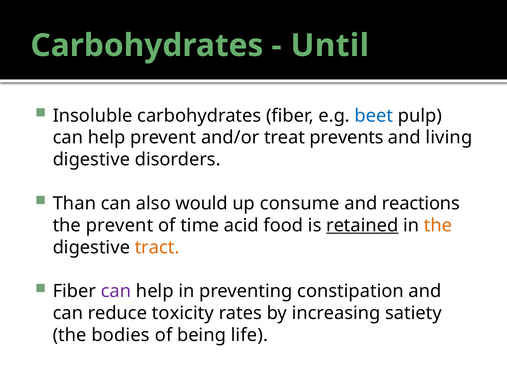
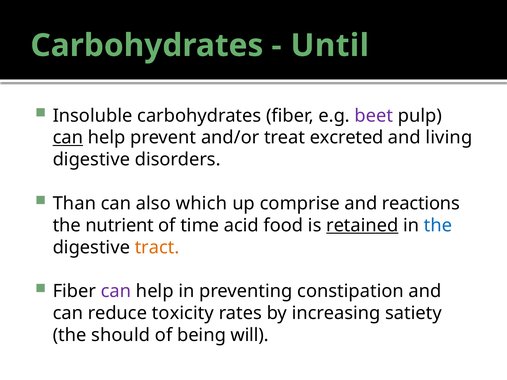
beet colour: blue -> purple
can at (68, 138) underline: none -> present
prevents: prevents -> excreted
would: would -> which
consume: consume -> comprise
the prevent: prevent -> nutrient
the at (438, 226) colour: orange -> blue
bodies: bodies -> should
life: life -> will
